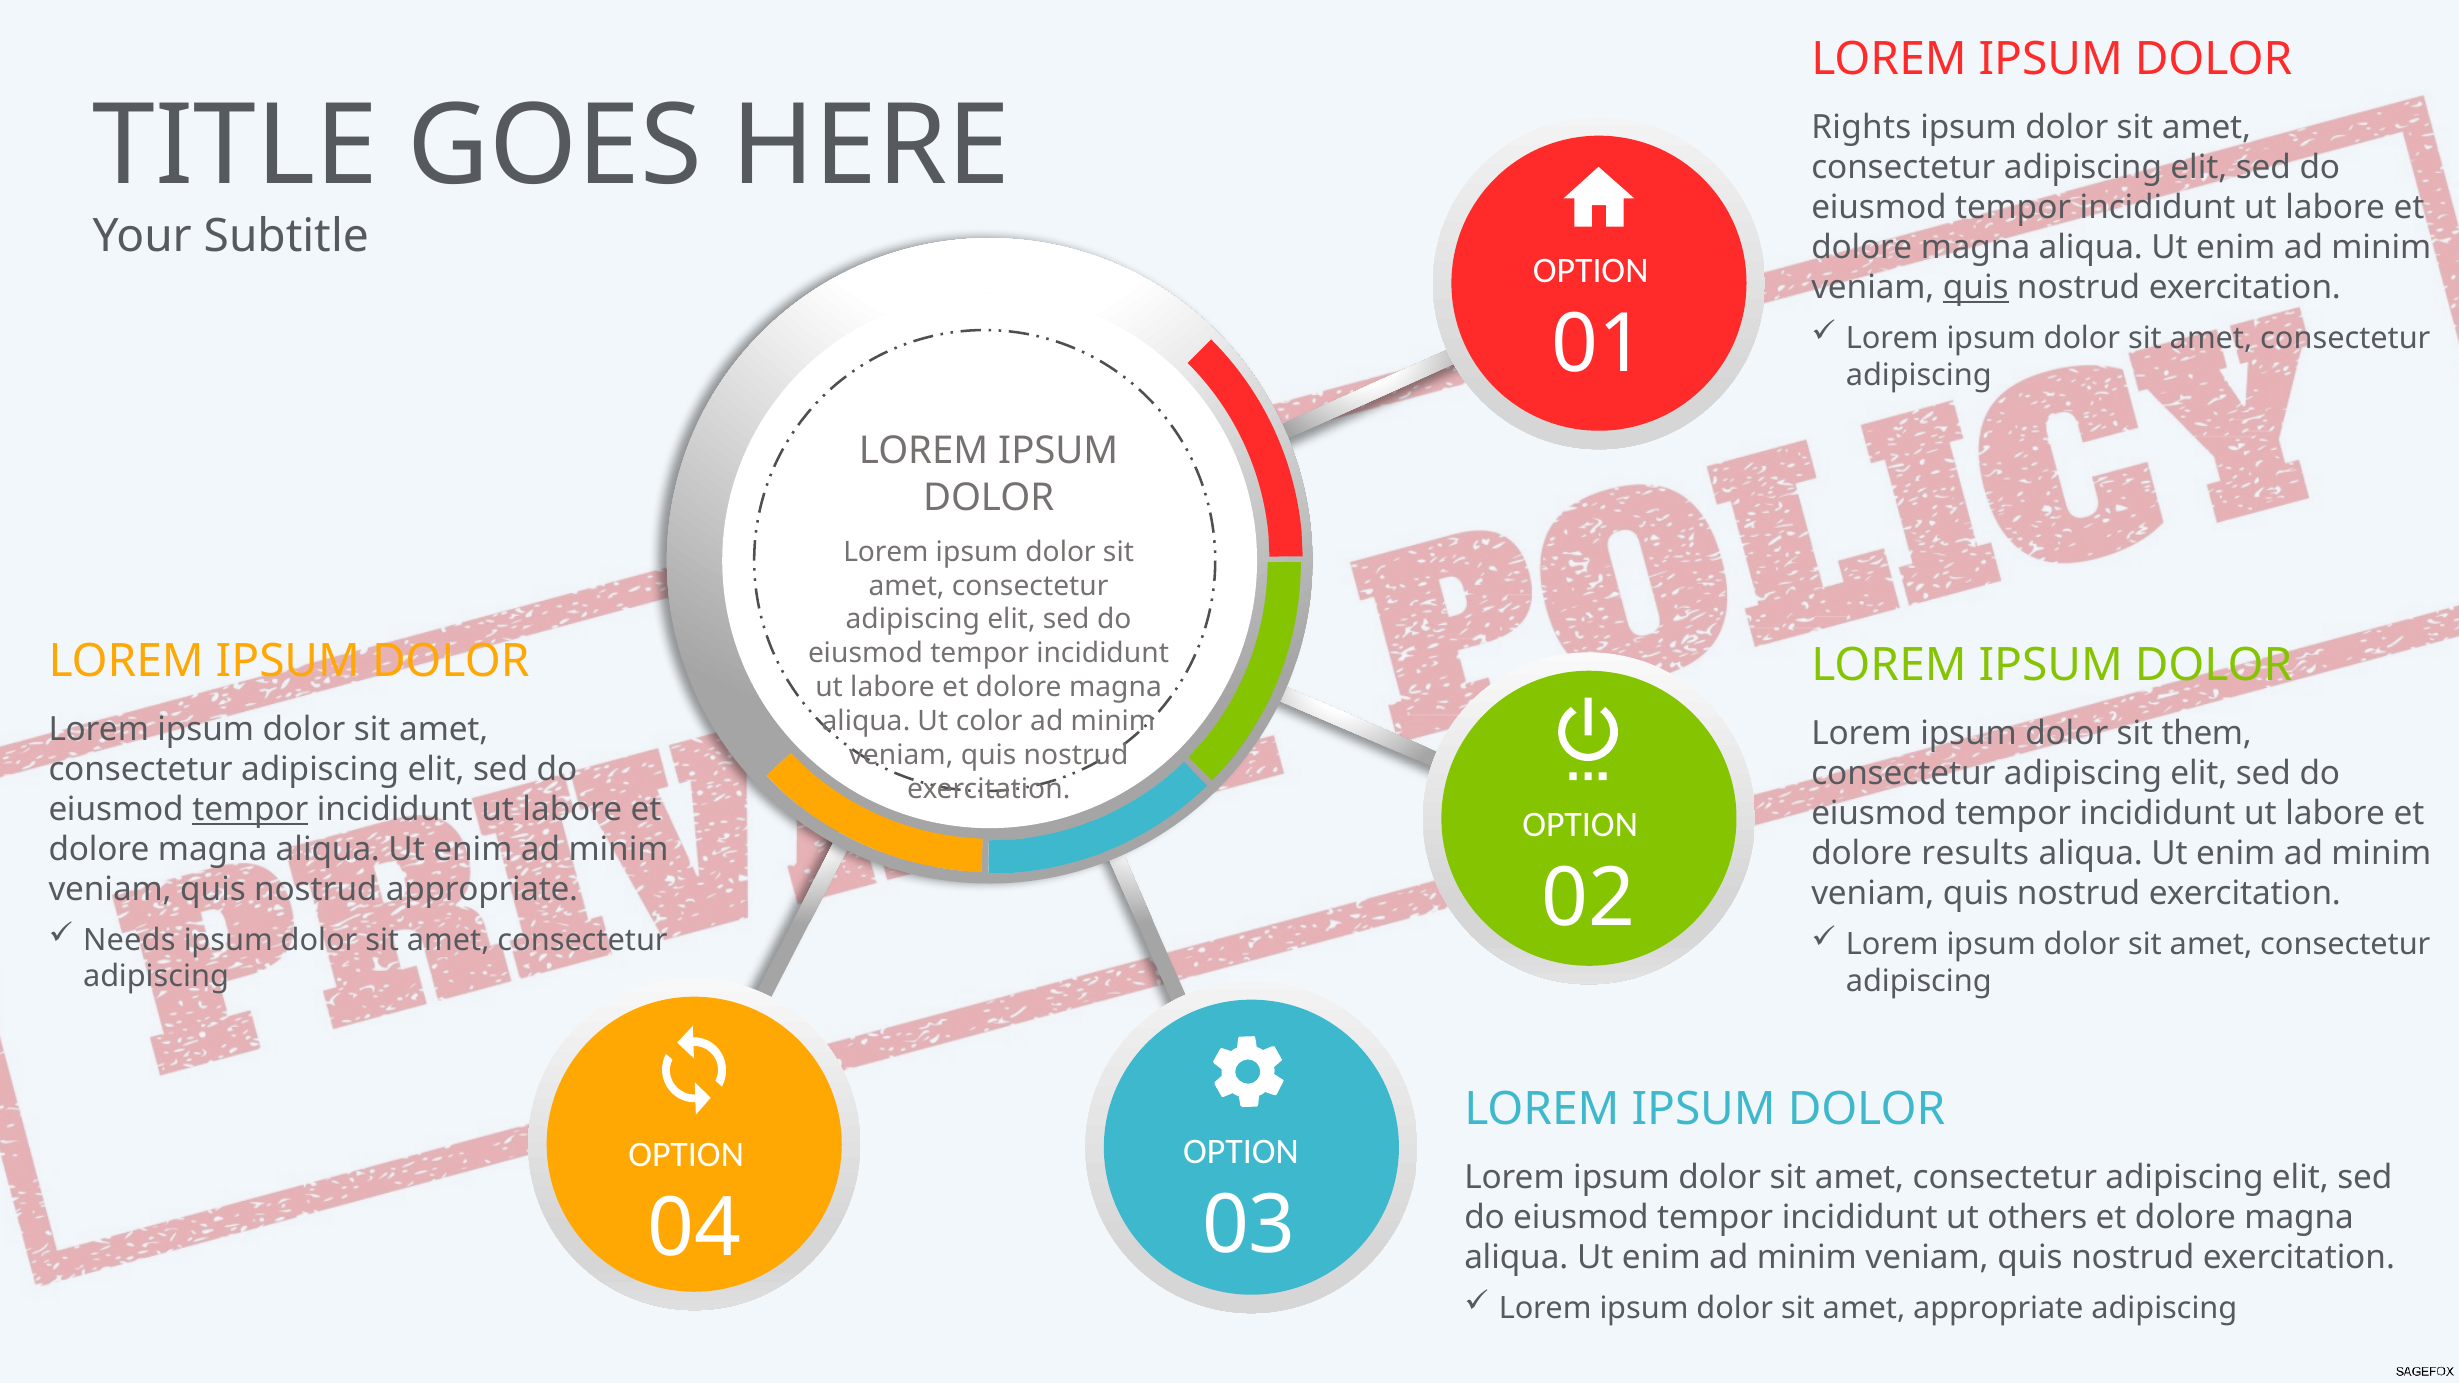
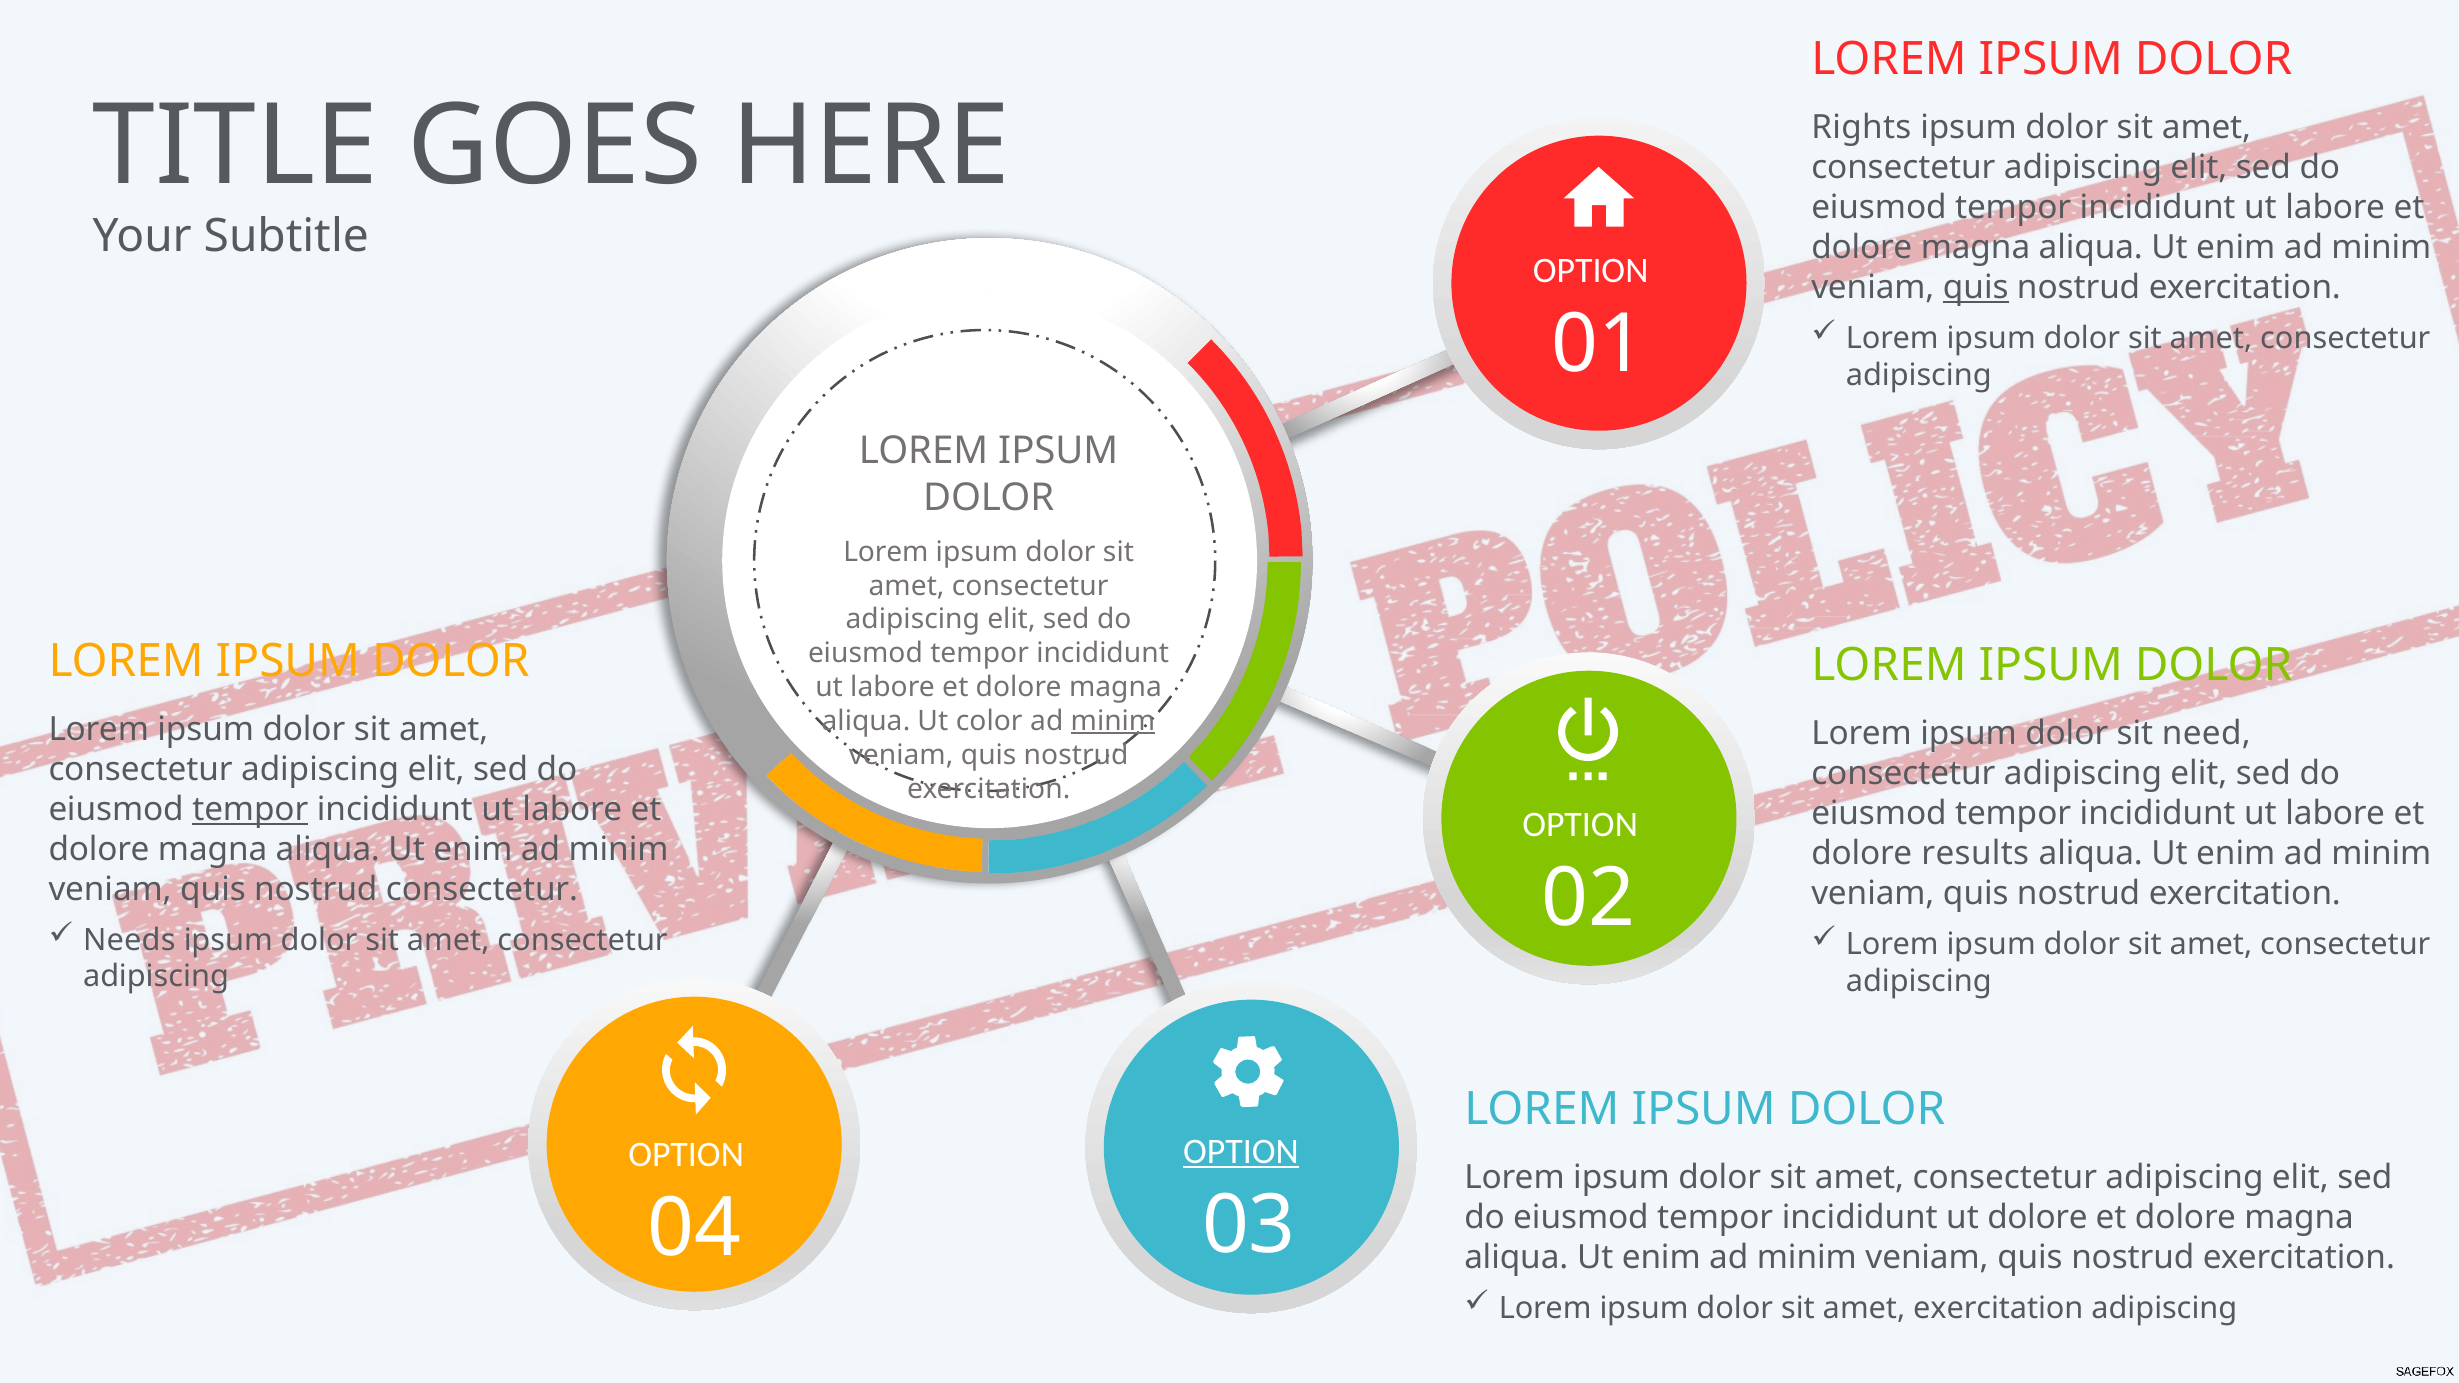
minim at (1113, 721) underline: none -> present
them: them -> need
nostrud appropriate: appropriate -> consectetur
OPTION at (1241, 1152) underline: none -> present
ut others: others -> dolore
amet appropriate: appropriate -> exercitation
